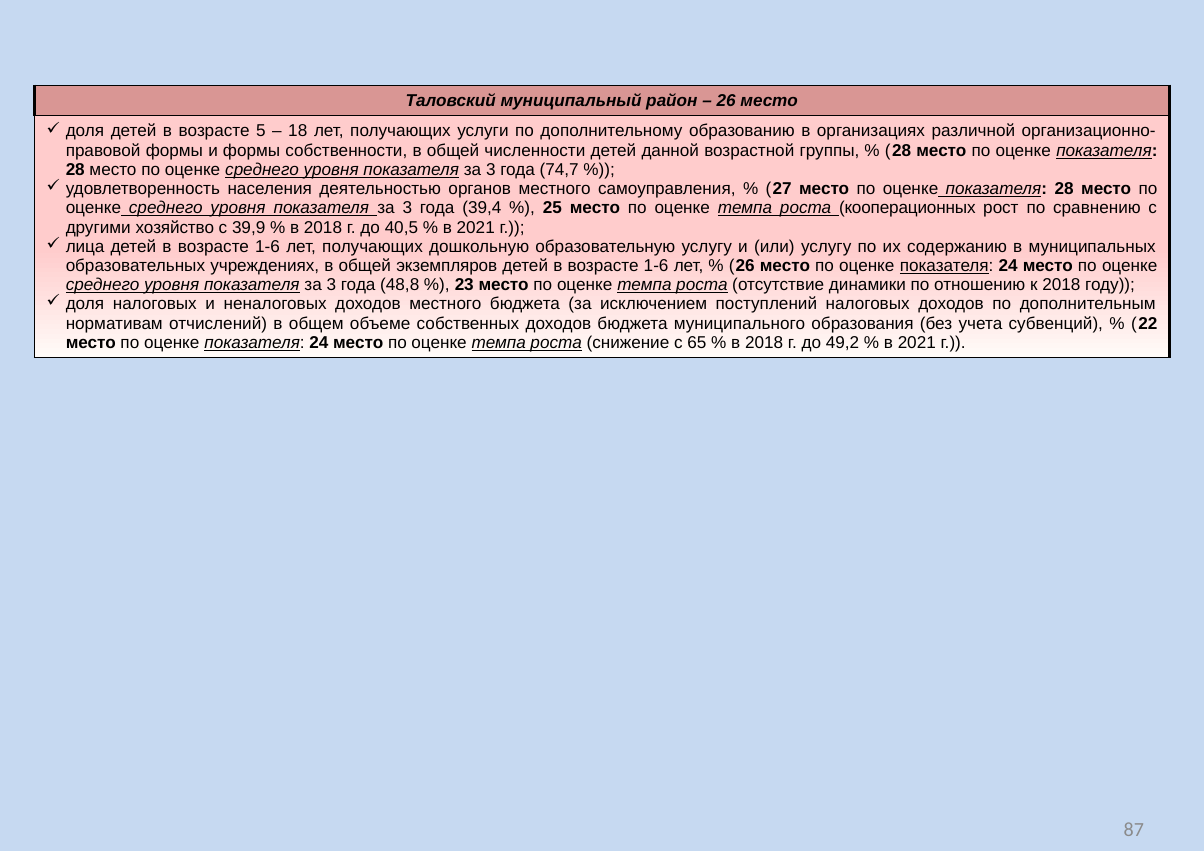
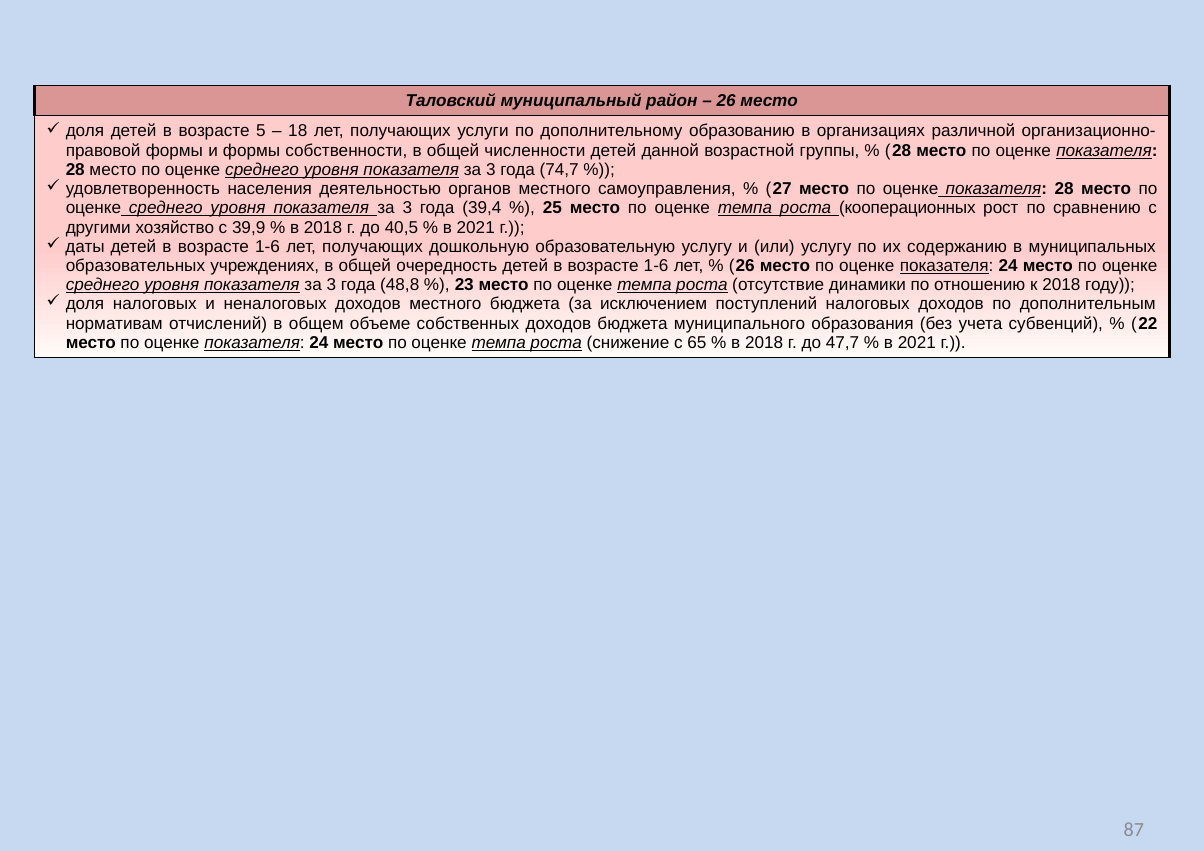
лица: лица -> даты
экземпляров: экземпляров -> очередность
49,2: 49,2 -> 47,7
